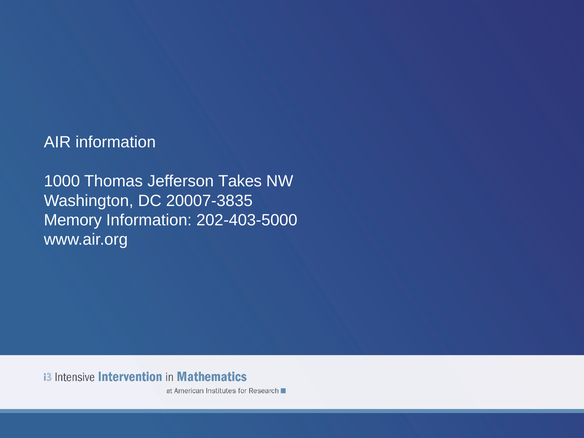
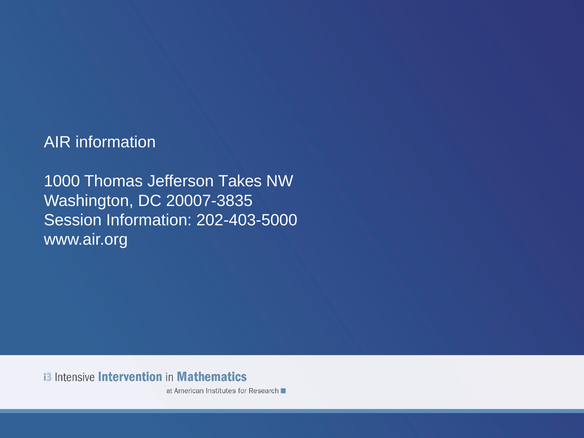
Memory: Memory -> Session
